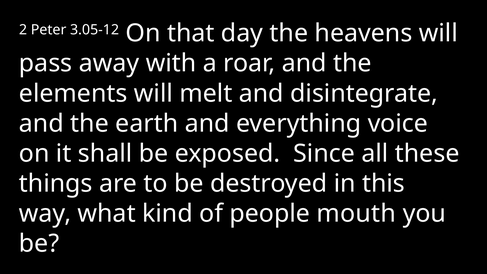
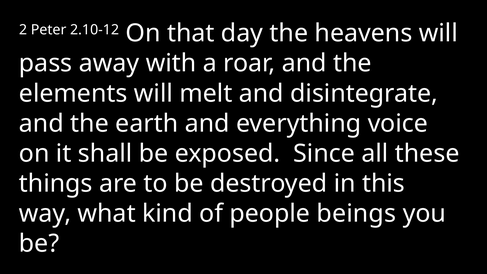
3.05-12: 3.05-12 -> 2.10-12
mouth: mouth -> beings
